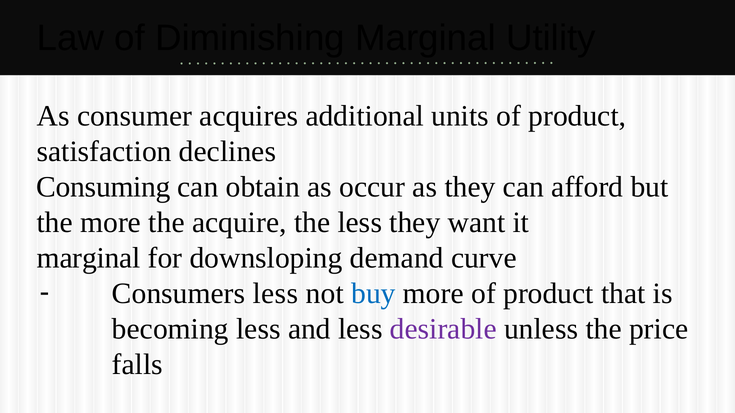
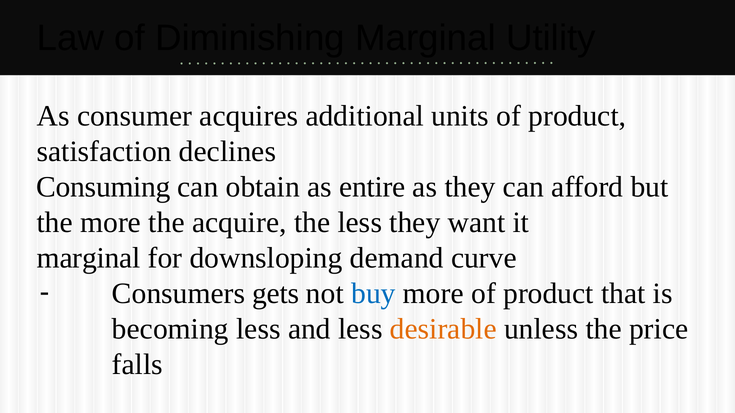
occur: occur -> entire
Consumers less: less -> gets
desirable colour: purple -> orange
